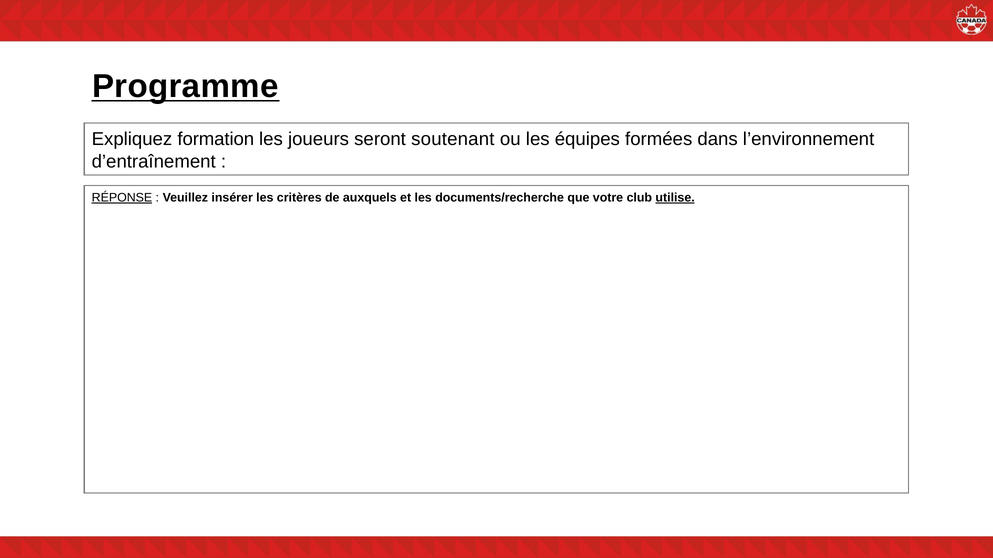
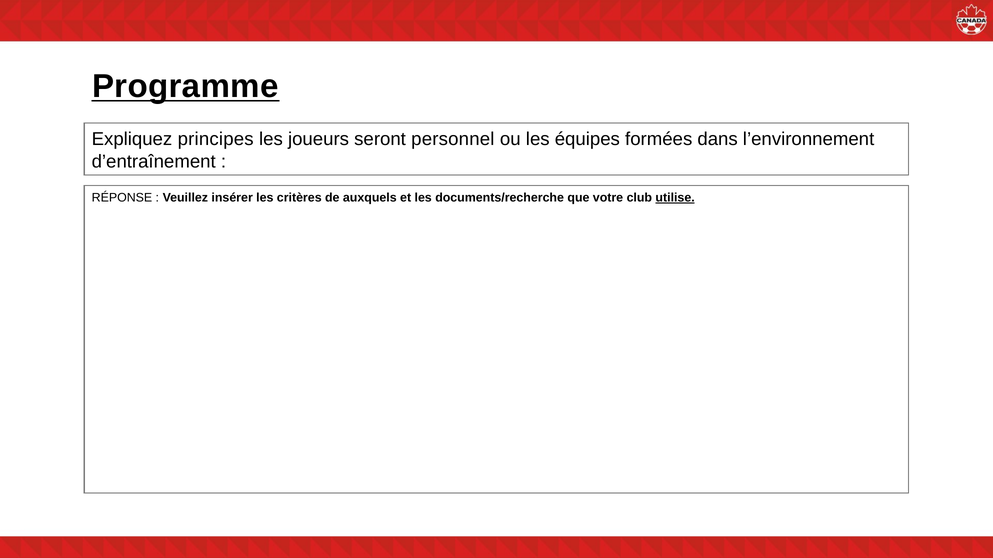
formation: formation -> principes
soutenant: soutenant -> personnel
RÉPONSE underline: present -> none
